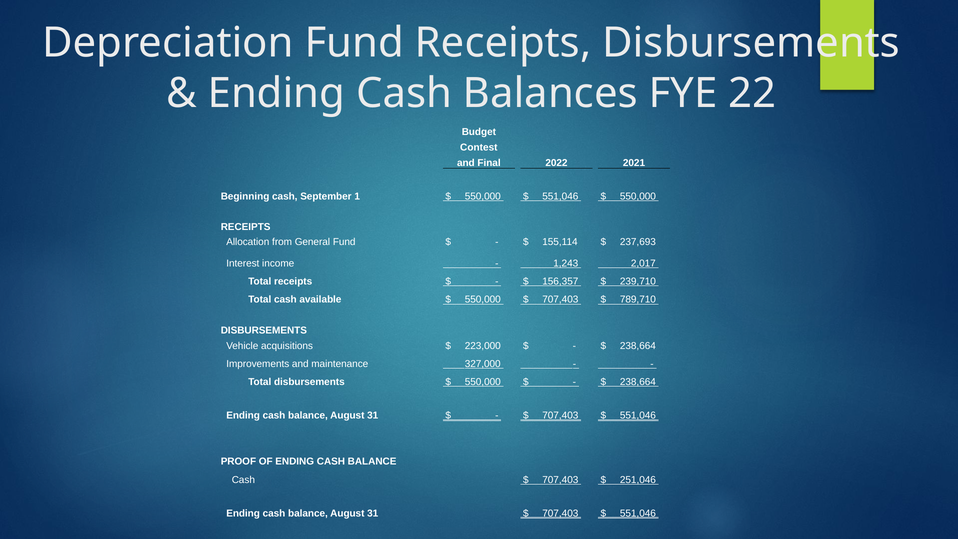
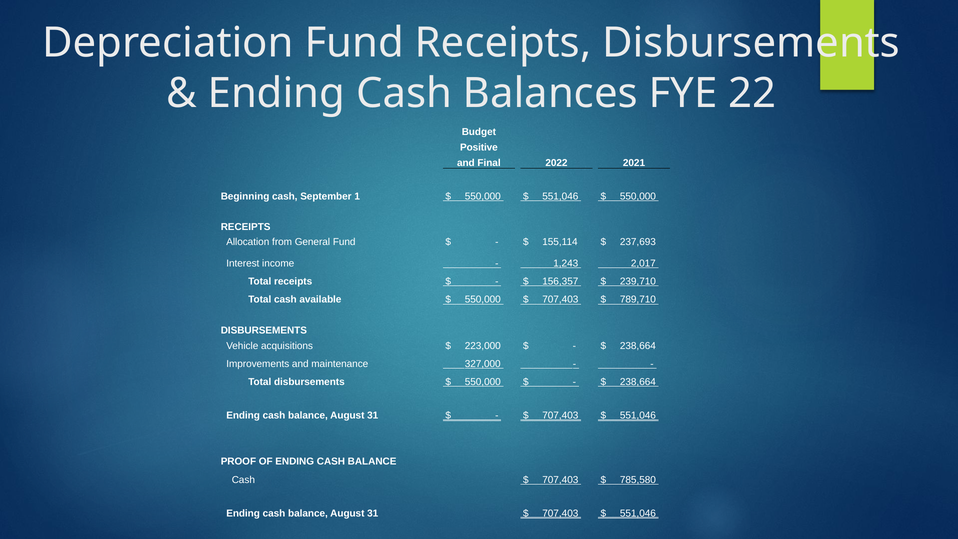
Contest: Contest -> Positive
251,046: 251,046 -> 785,580
